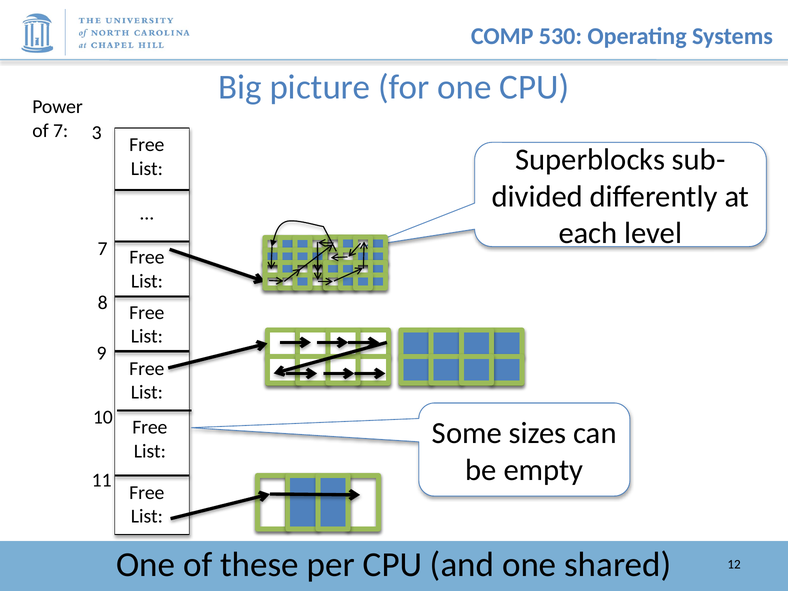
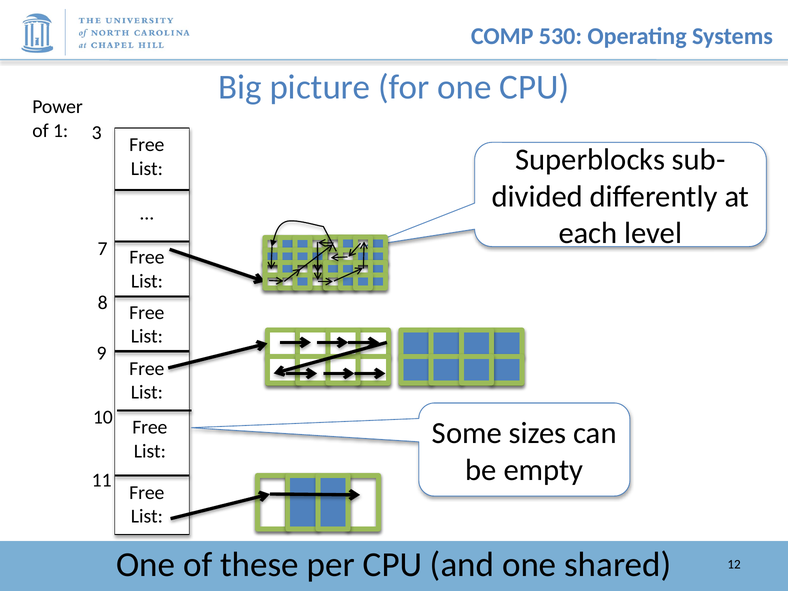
of 7: 7 -> 1
